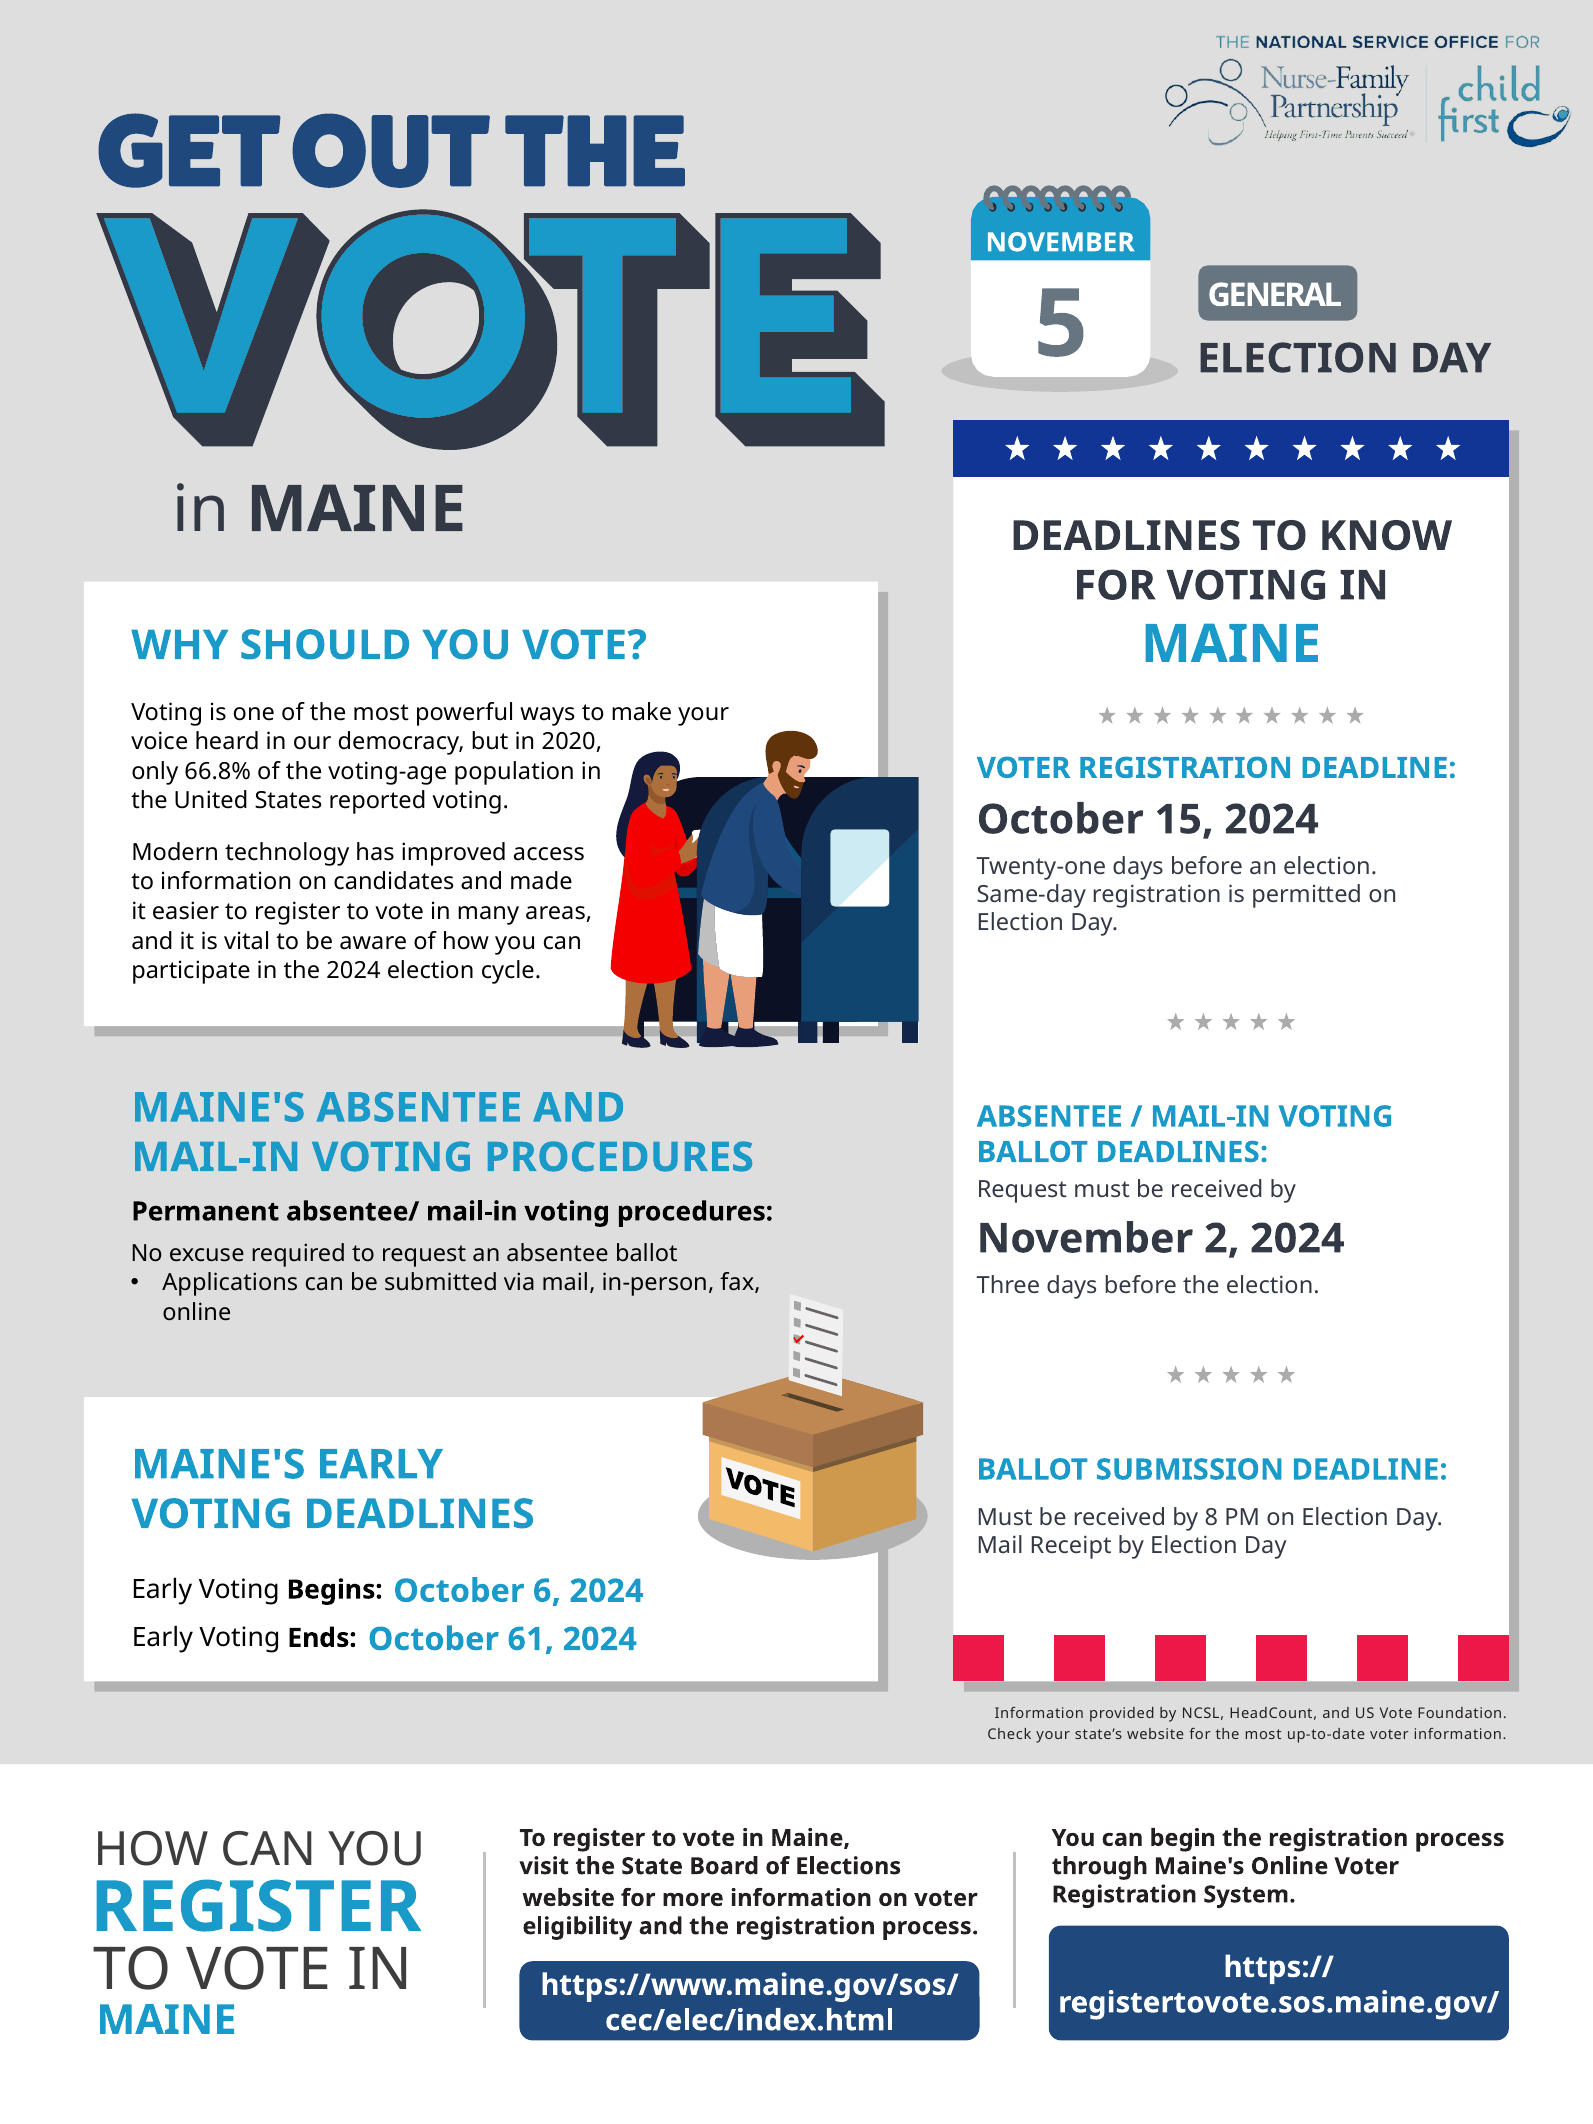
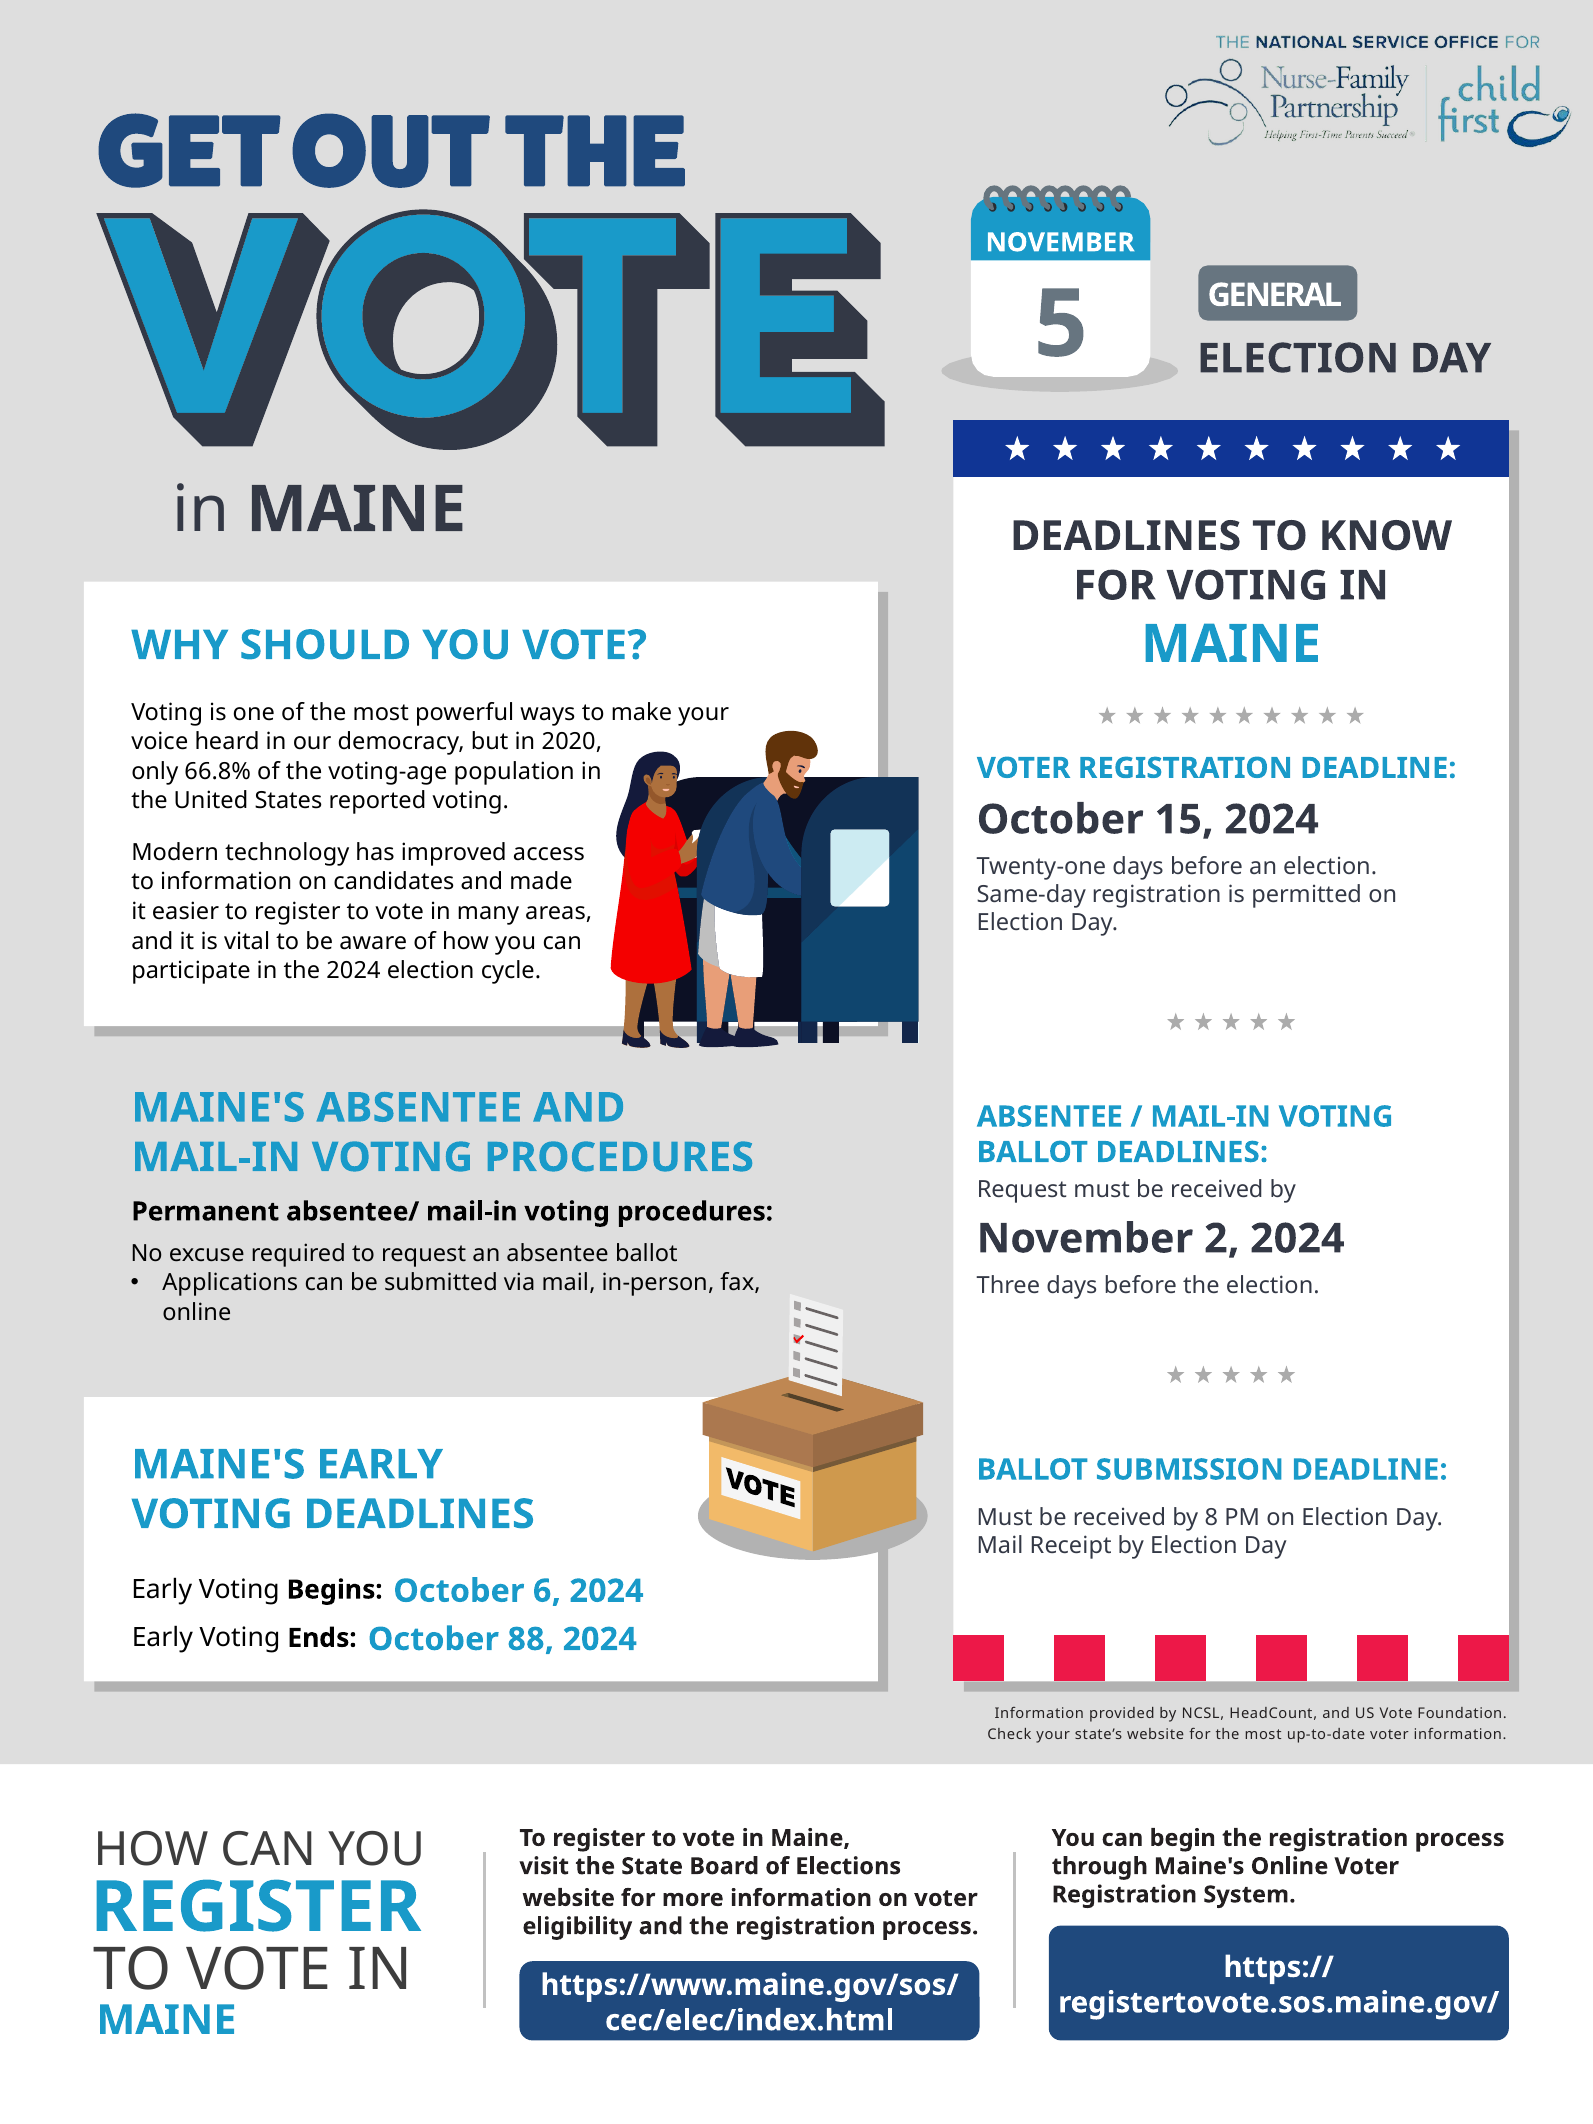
61: 61 -> 88
